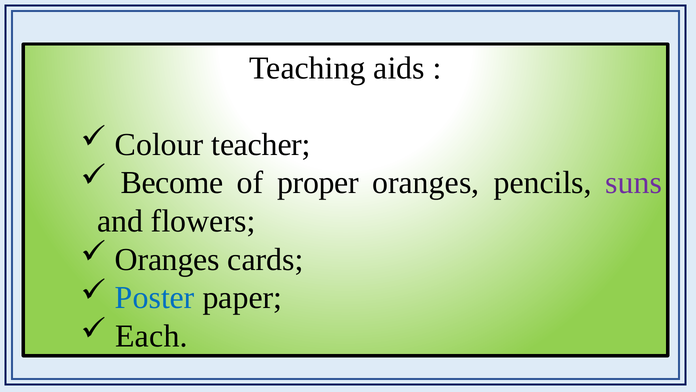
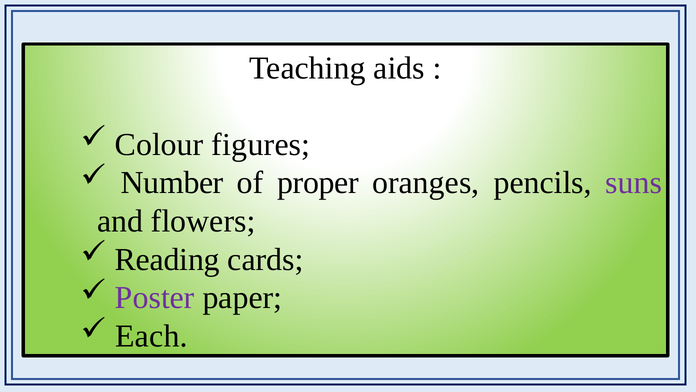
teacher: teacher -> figures
Become: Become -> Number
Oranges at (167, 259): Oranges -> Reading
Poster colour: blue -> purple
